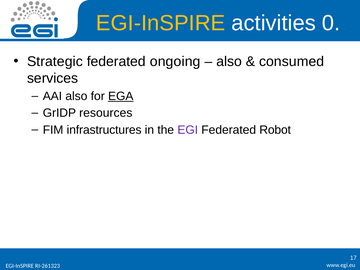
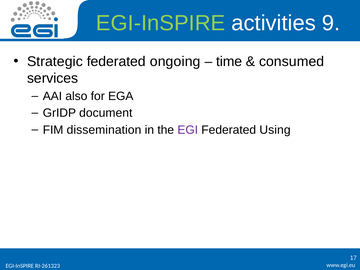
EGI-InSPIRE at (161, 23) colour: yellow -> light green
0: 0 -> 9
also at (229, 62): also -> time
EGA underline: present -> none
resources: resources -> document
infrastructures: infrastructures -> dissemination
Robot: Robot -> Using
